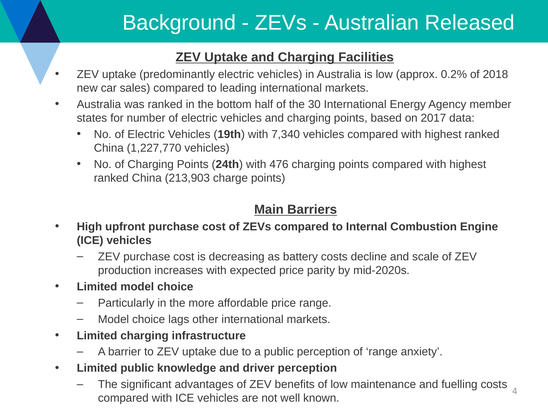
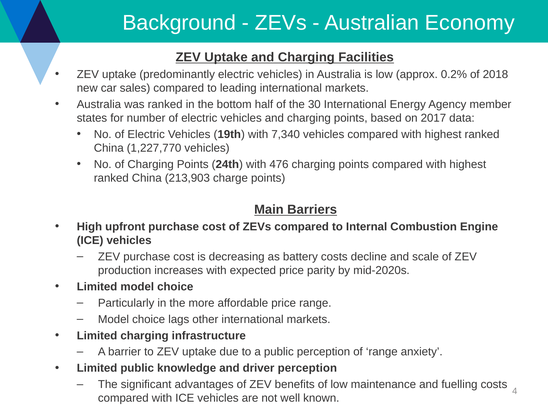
Released: Released -> Economy
